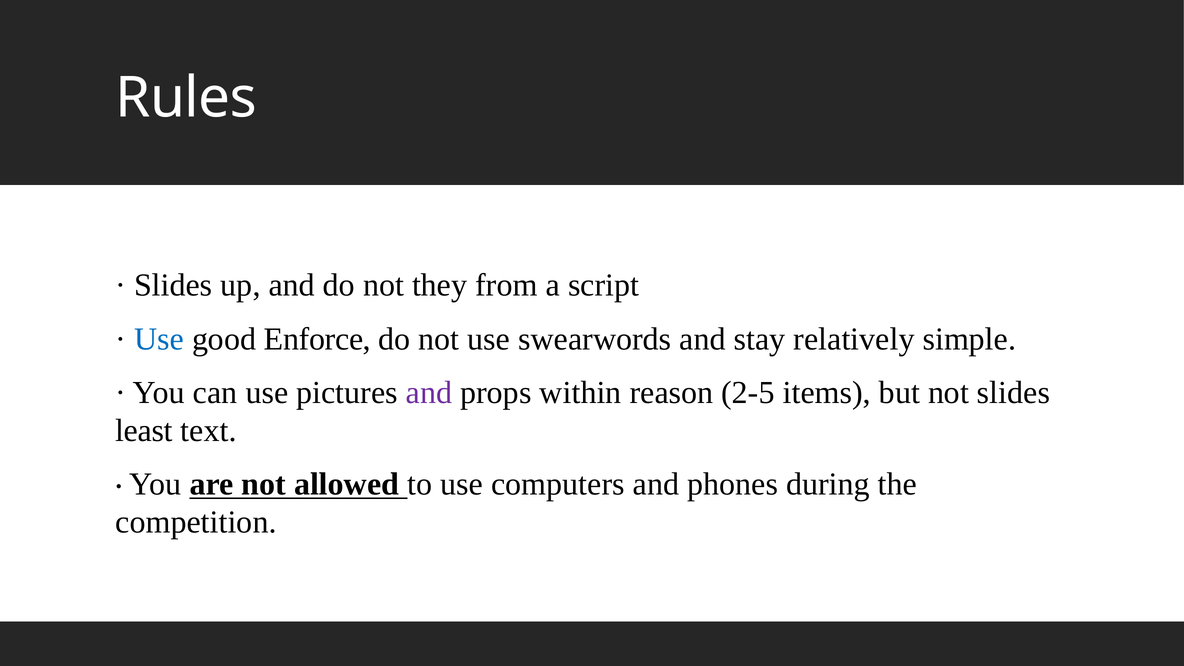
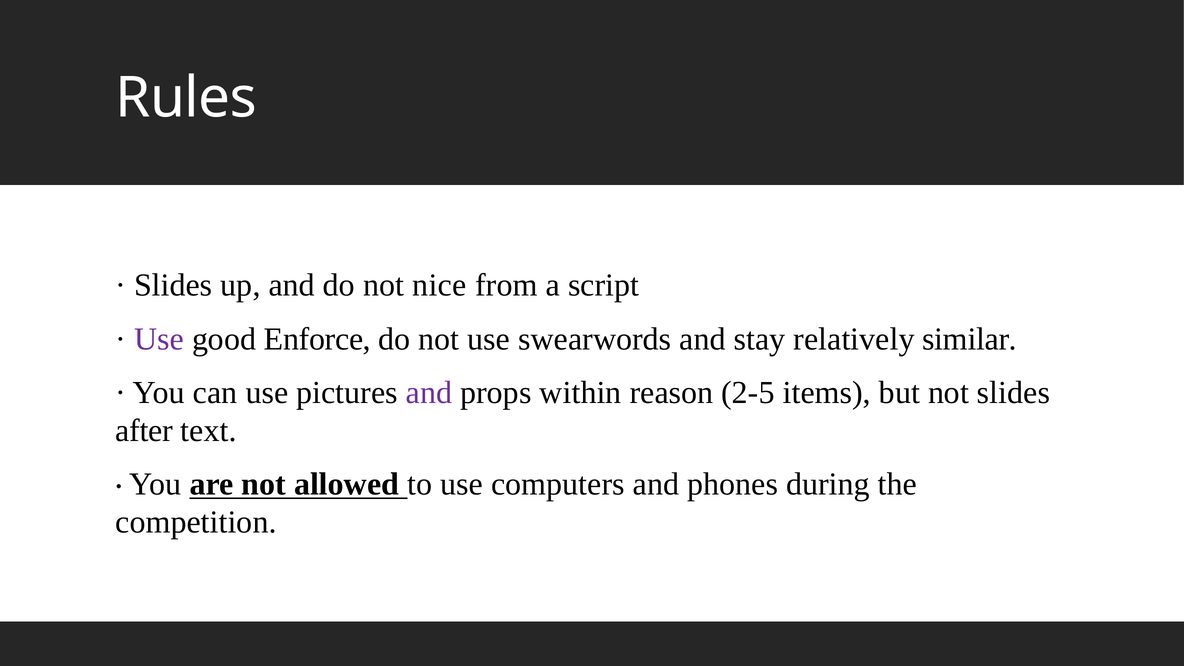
they: they -> nice
Use at (159, 339) colour: blue -> purple
simple: simple -> similar
least: least -> after
